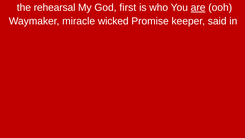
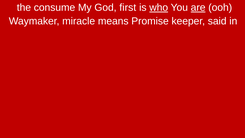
rehearsal: rehearsal -> consume
who underline: none -> present
wicked: wicked -> means
